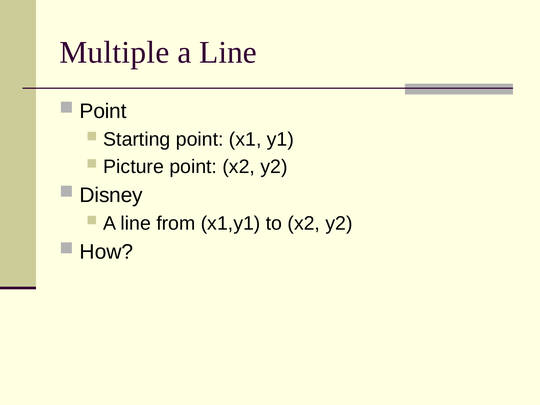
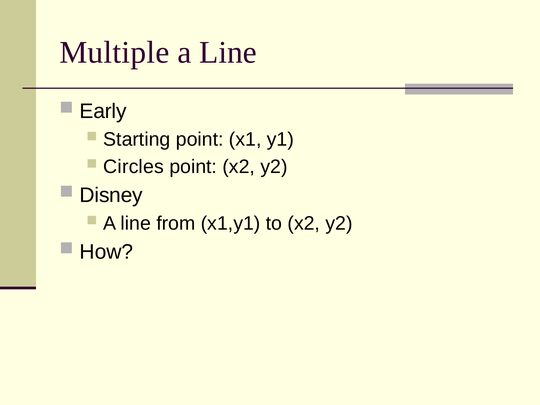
Point at (103, 111): Point -> Early
Picture: Picture -> Circles
